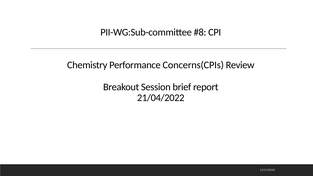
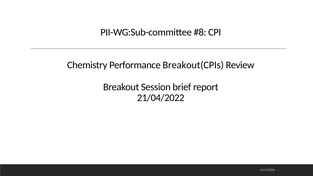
Concerns(CPIs: Concerns(CPIs -> Breakout(CPIs
